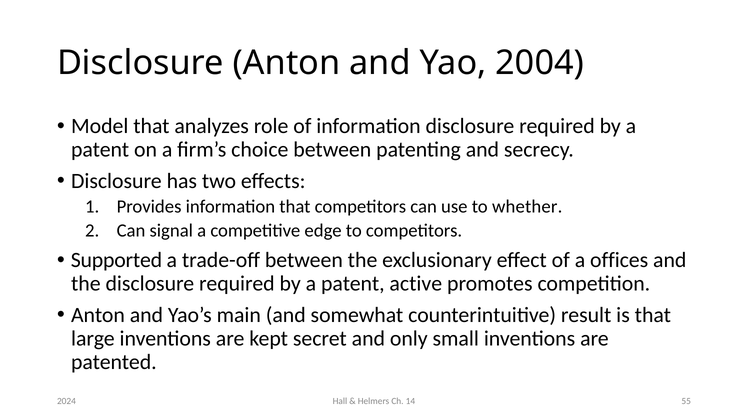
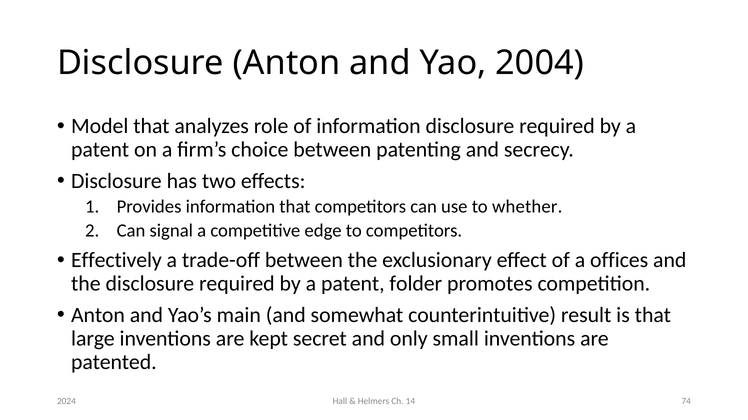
Supported: Supported -> Effectively
active: active -> folder
55: 55 -> 74
